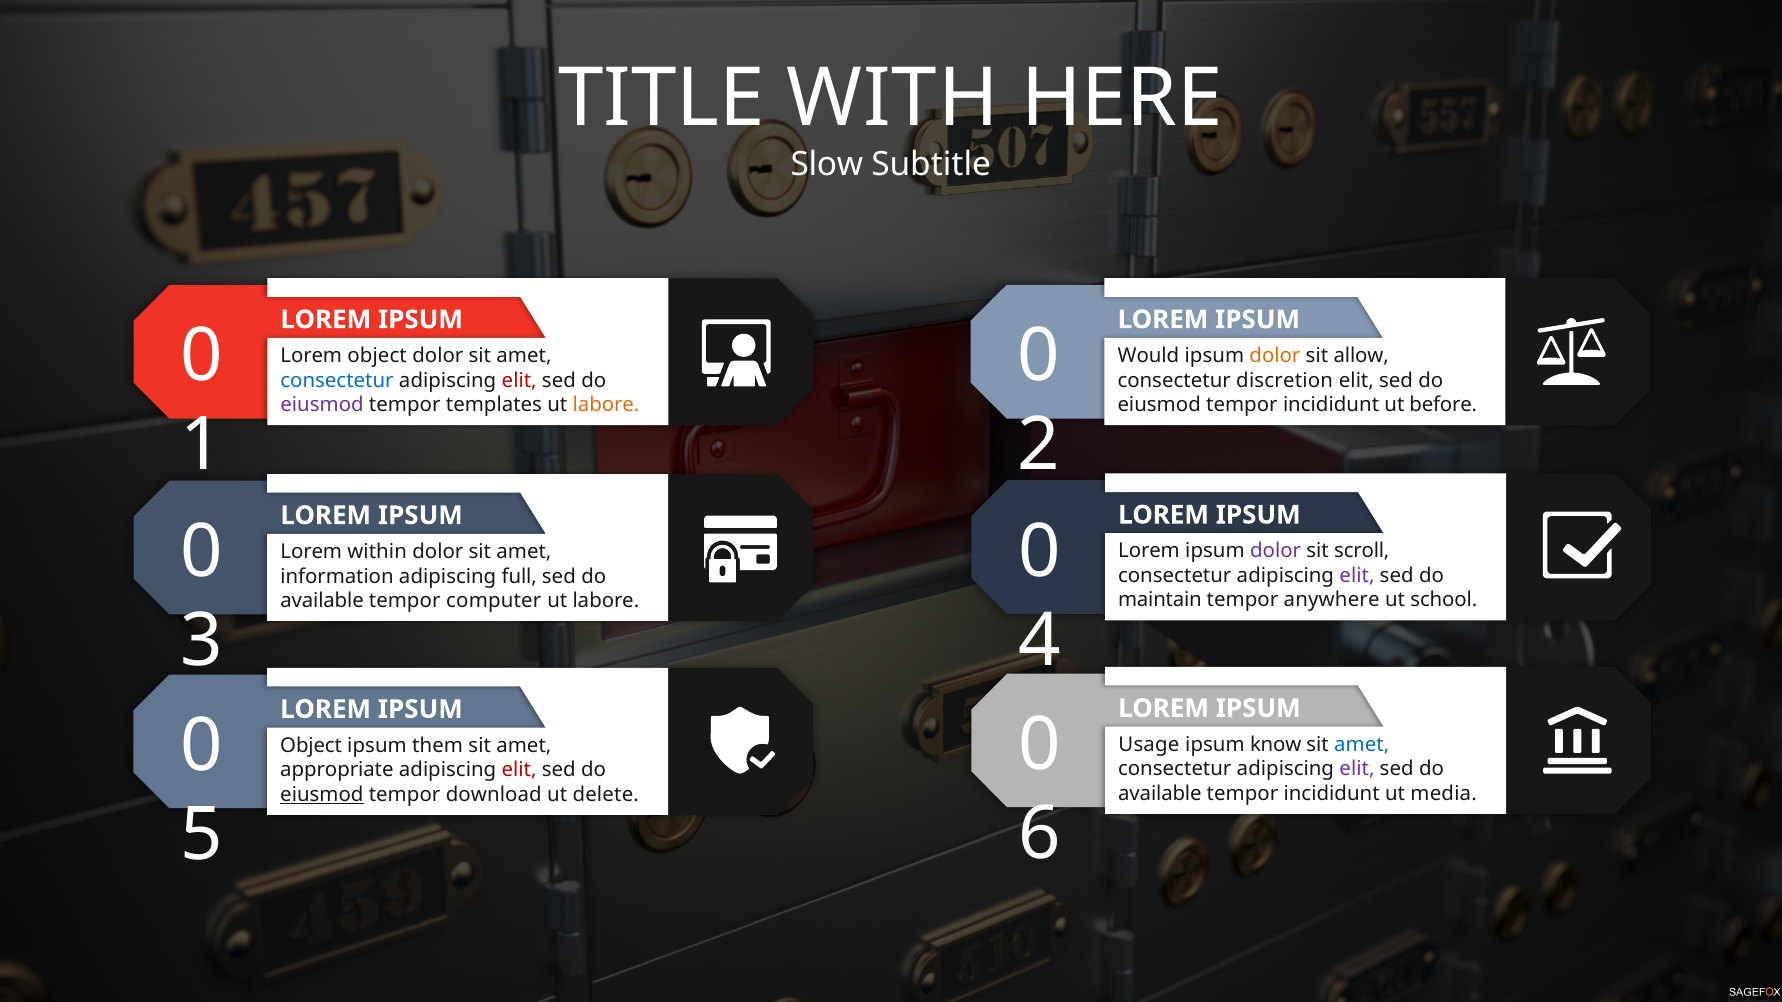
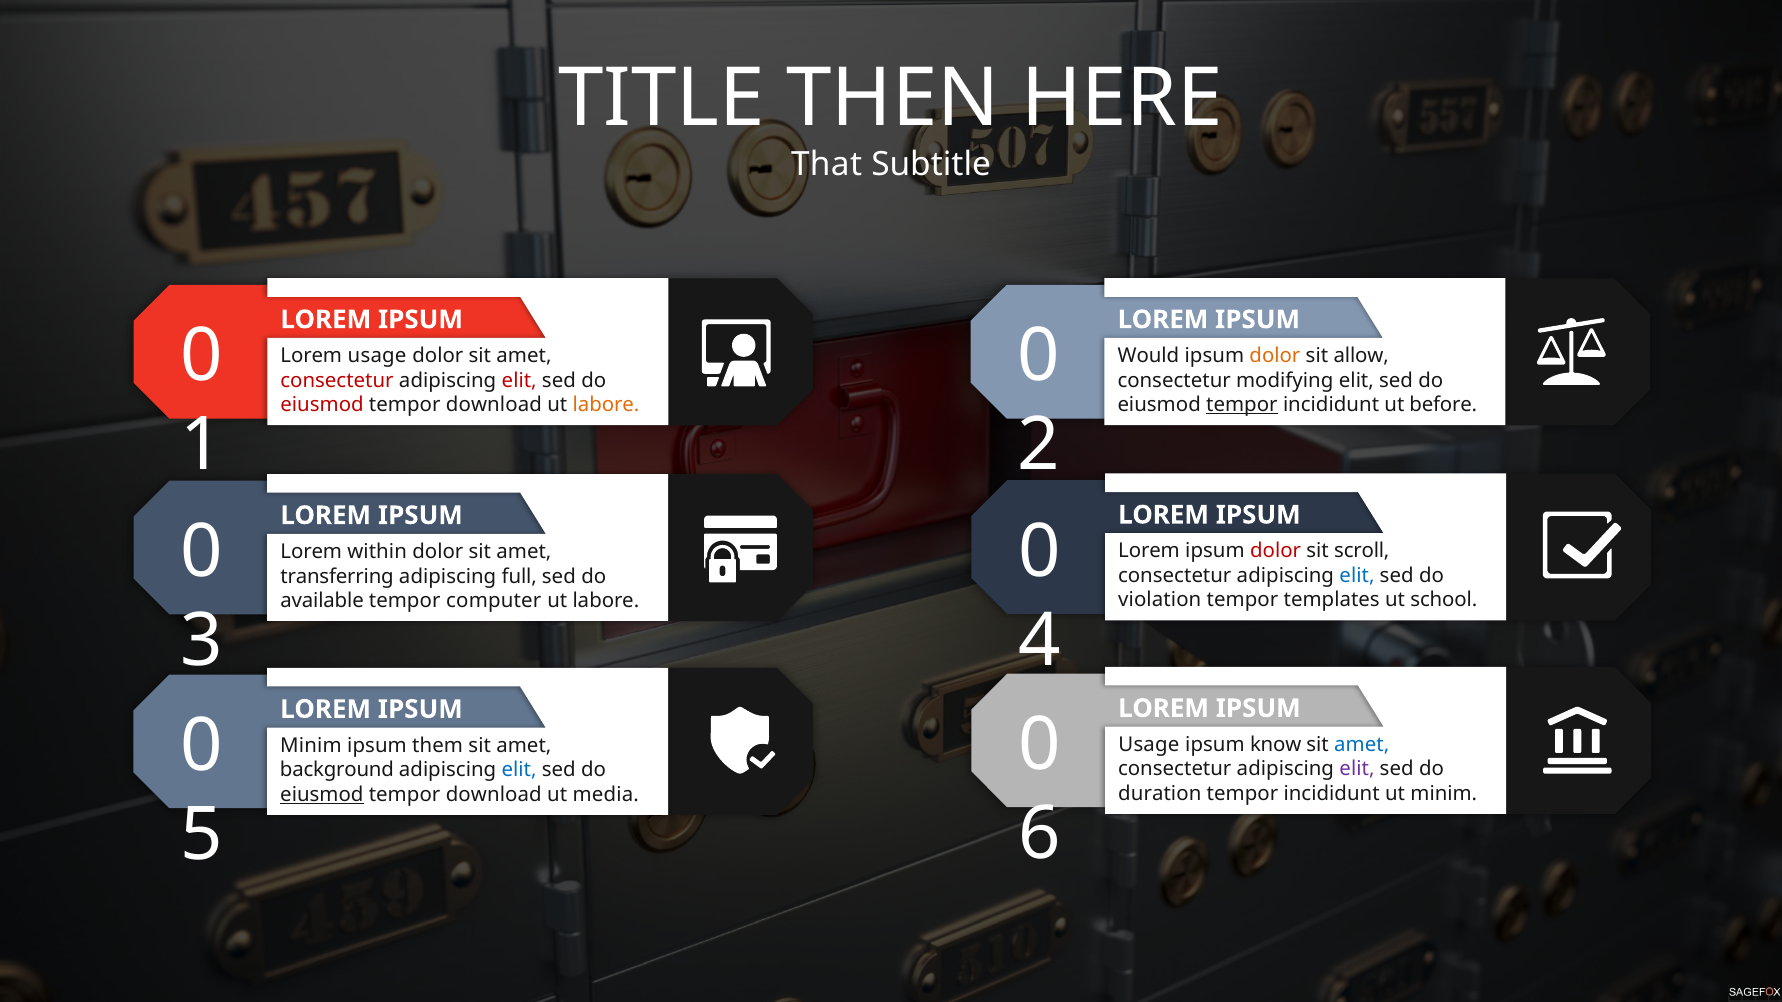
WITH: WITH -> THEN
Slow: Slow -> That
Lorem object: object -> usage
consectetur at (337, 381) colour: blue -> red
discretion: discretion -> modifying
eiusmod at (322, 405) colour: purple -> red
templates at (494, 405): templates -> download
tempor at (1242, 405) underline: none -> present
dolor at (1276, 551) colour: purple -> red
elit at (1357, 576) colour: purple -> blue
information: information -> transferring
maintain: maintain -> violation
anywhere: anywhere -> templates
Object at (311, 746): Object -> Minim
appropriate: appropriate -> background
elit at (519, 770) colour: red -> blue
available at (1160, 794): available -> duration
ut media: media -> minim
delete: delete -> media
